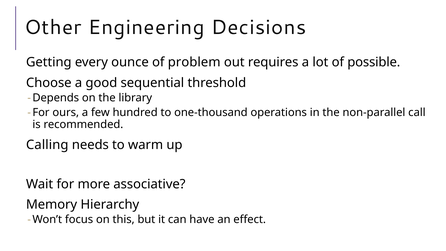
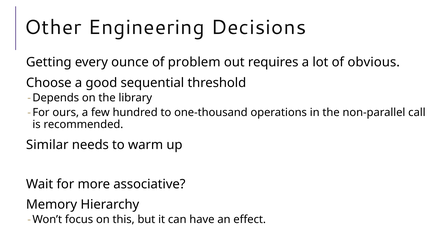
possible: possible -> obvious
Calling: Calling -> Similar
